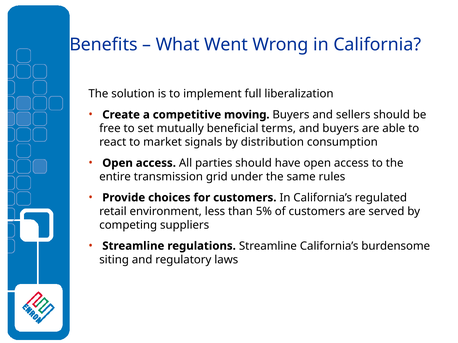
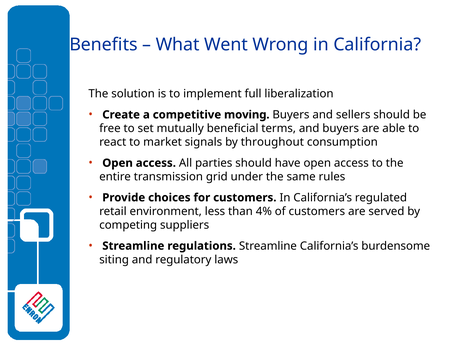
distribution: distribution -> throughout
5%: 5% -> 4%
